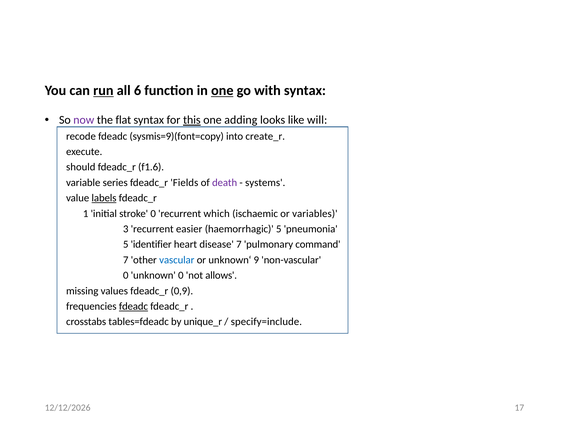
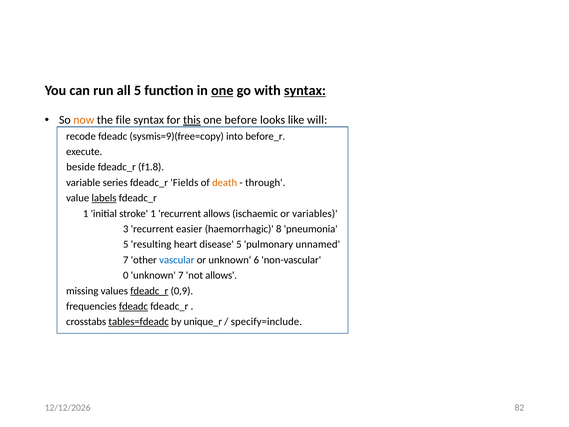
run underline: present -> none
all 6: 6 -> 5
syntax at (305, 91) underline: none -> present
now colour: purple -> orange
flat: flat -> file
adding: adding -> before
sysmis=9)(font=copy: sysmis=9)(font=copy -> sysmis=9)(free=copy
create_r: create_r -> before_r
should: should -> beside
f1.6: f1.6 -> f1.8
death colour: purple -> orange
systems: systems -> through
stroke 0: 0 -> 1
recurrent which: which -> allows
haemorrhagic 5: 5 -> 8
identifier: identifier -> resulting
disease 7: 7 -> 5
command: command -> unnamed
9: 9 -> 6
unknown 0: 0 -> 7
fdeadc_r at (149, 291) underline: none -> present
tables=fdeadc underline: none -> present
17: 17 -> 82
